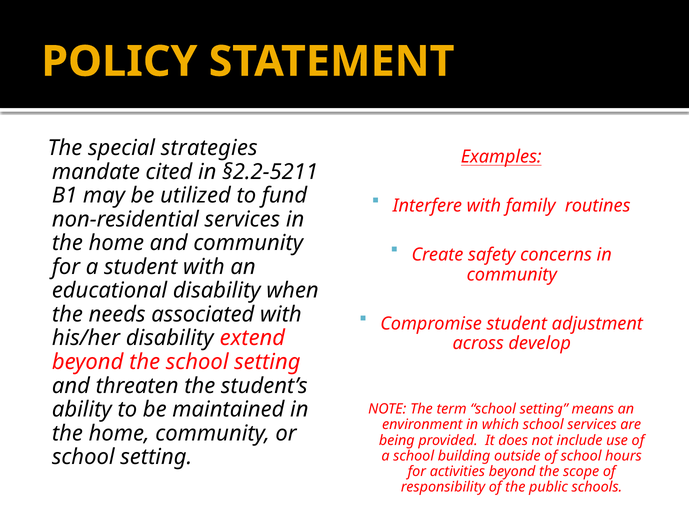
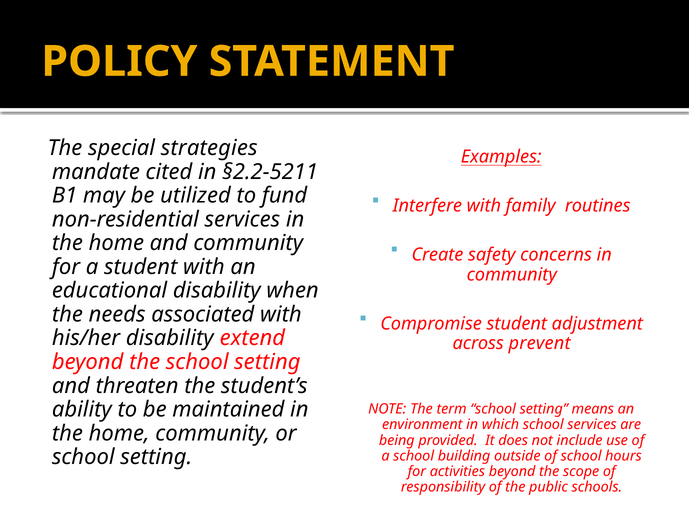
develop: develop -> prevent
